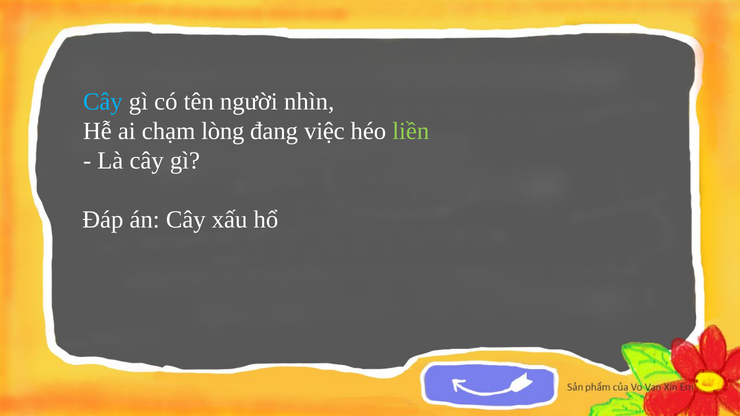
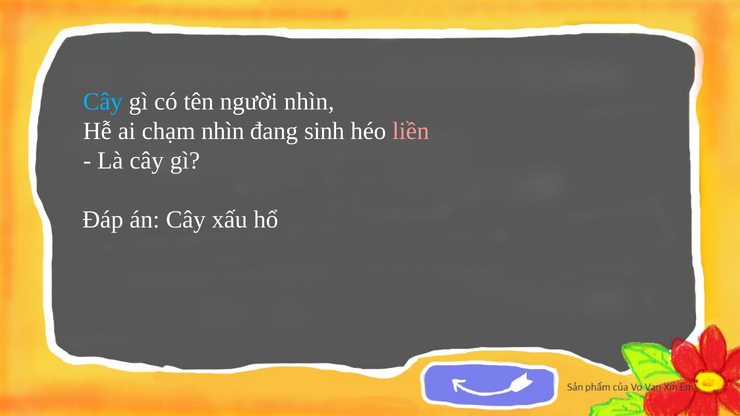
chạm lòng: lòng -> nhìn
việc: việc -> sinh
liền colour: light green -> pink
